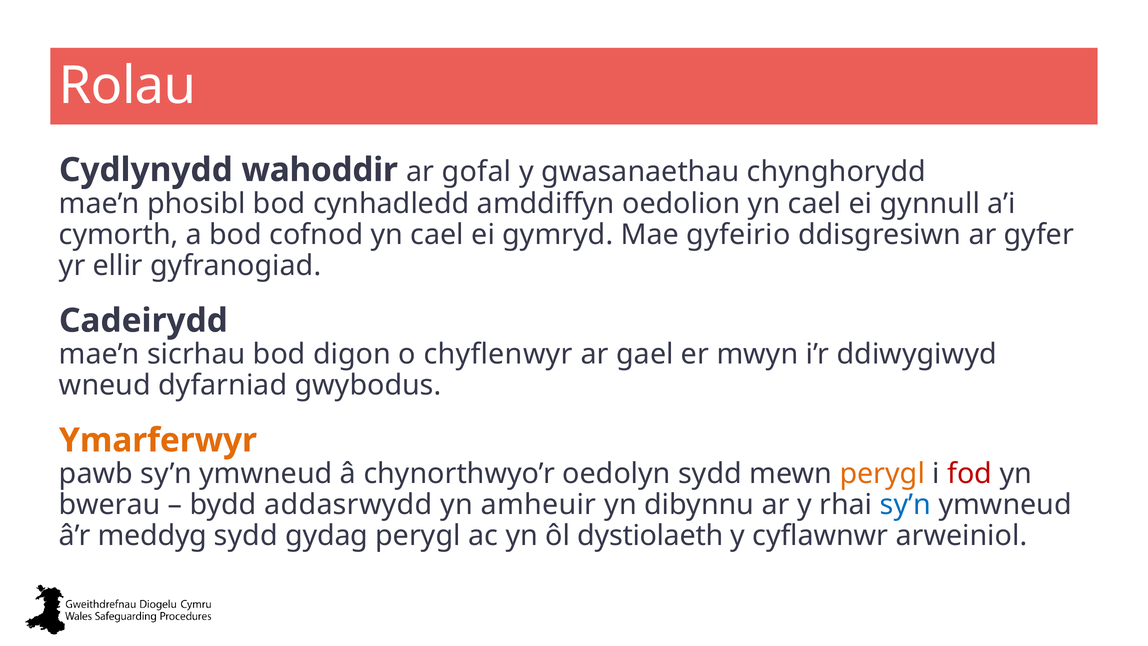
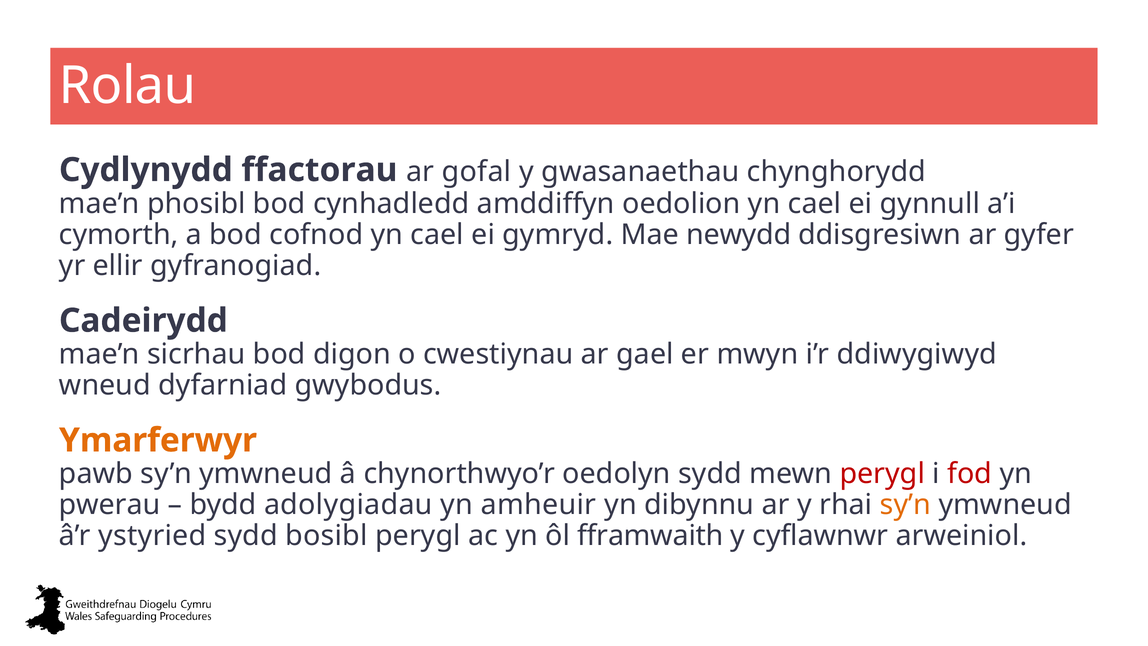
wahoddir: wahoddir -> ffactorau
gyfeirio: gyfeirio -> newydd
chyflenwyr: chyflenwyr -> cwestiynau
perygl at (882, 474) colour: orange -> red
bwerau: bwerau -> pwerau
addasrwydd: addasrwydd -> adolygiadau
sy’n at (905, 505) colour: blue -> orange
meddyg: meddyg -> ystyried
gydag: gydag -> bosibl
dystiolaeth: dystiolaeth -> fframwaith
